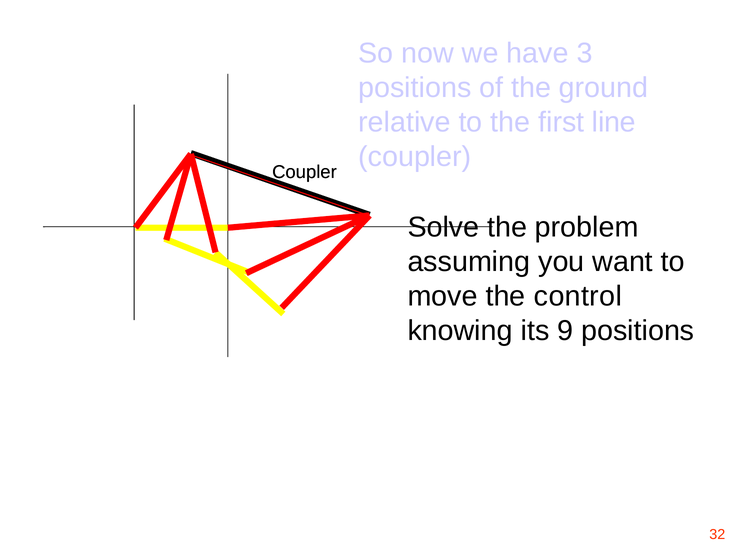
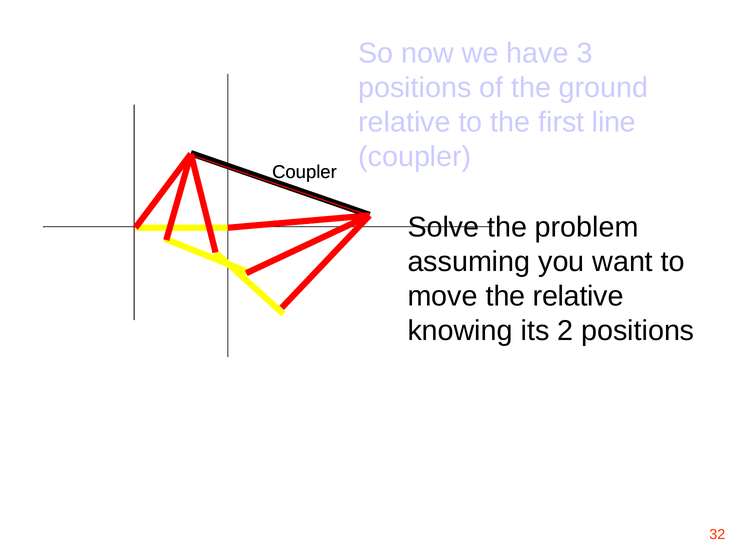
the control: control -> relative
9: 9 -> 2
